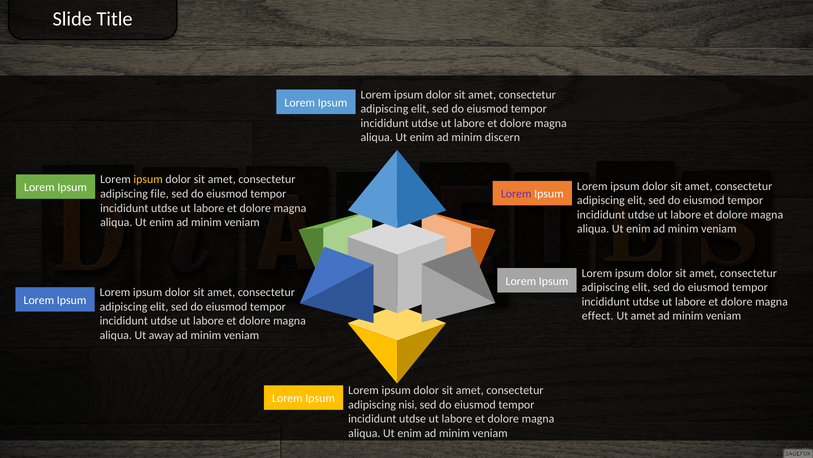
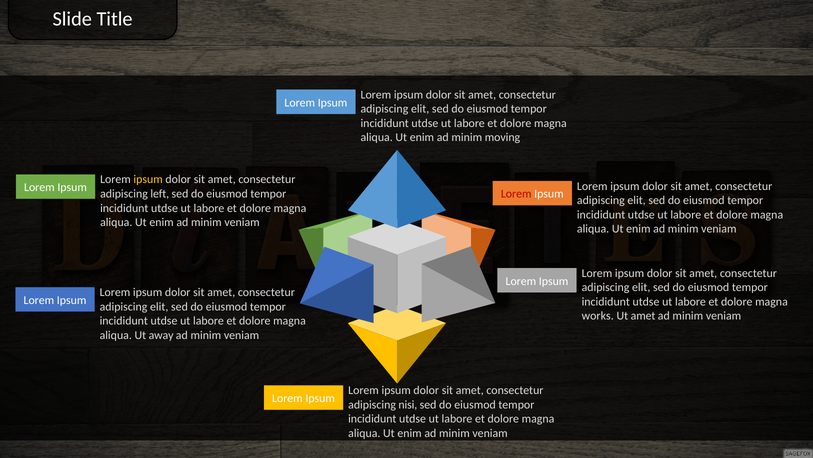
discern: discern -> moving
file: file -> left
Lorem at (516, 194) colour: purple -> red
effect: effect -> works
